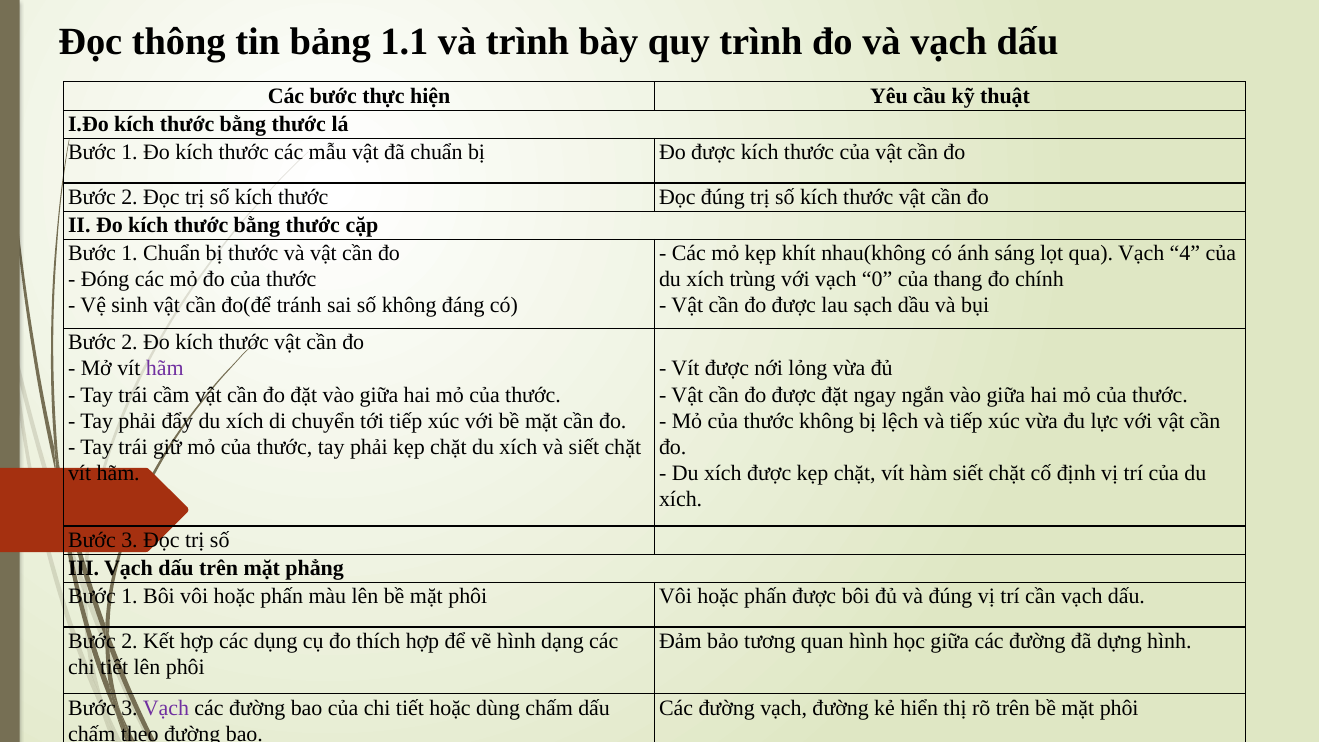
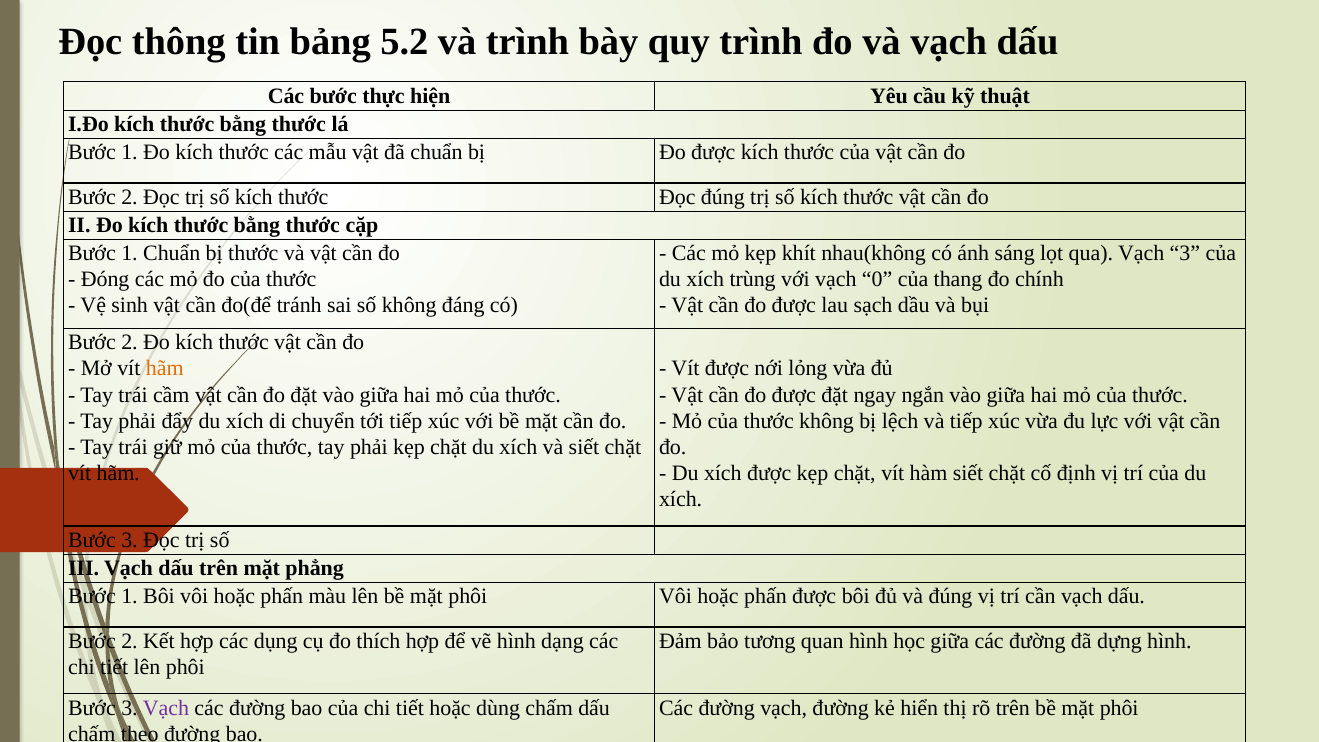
1.1: 1.1 -> 5.2
Vạch 4: 4 -> 3
hãm at (165, 369) colour: purple -> orange
